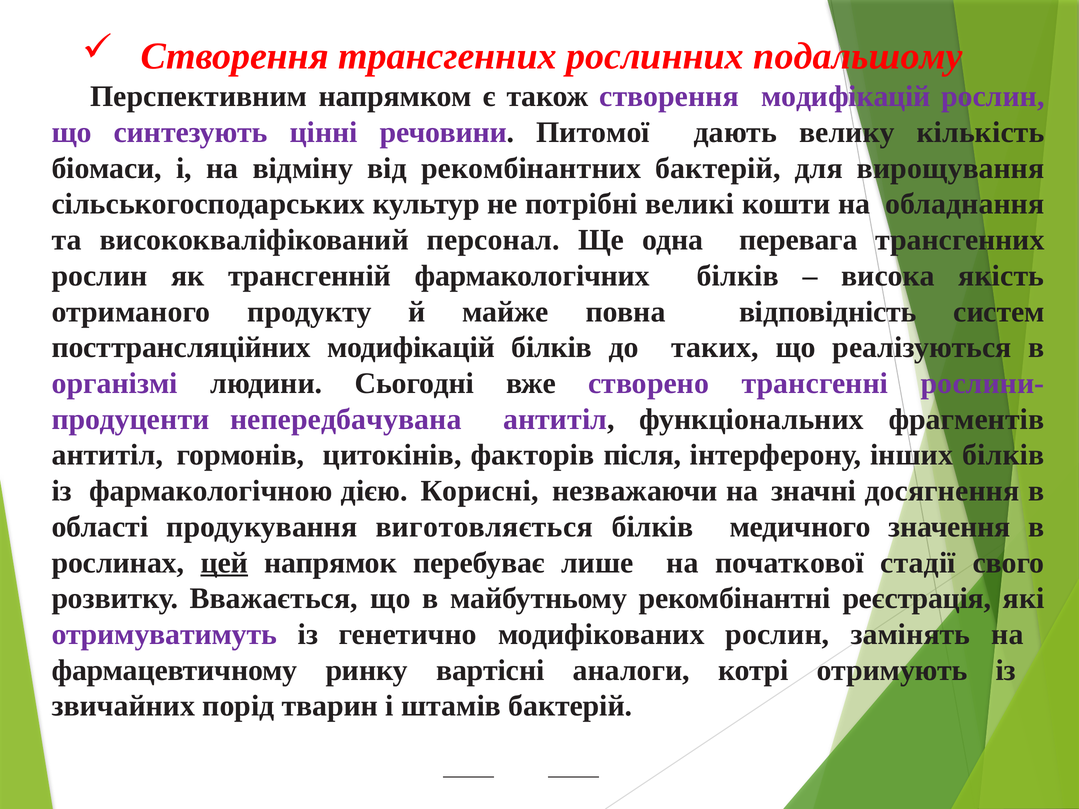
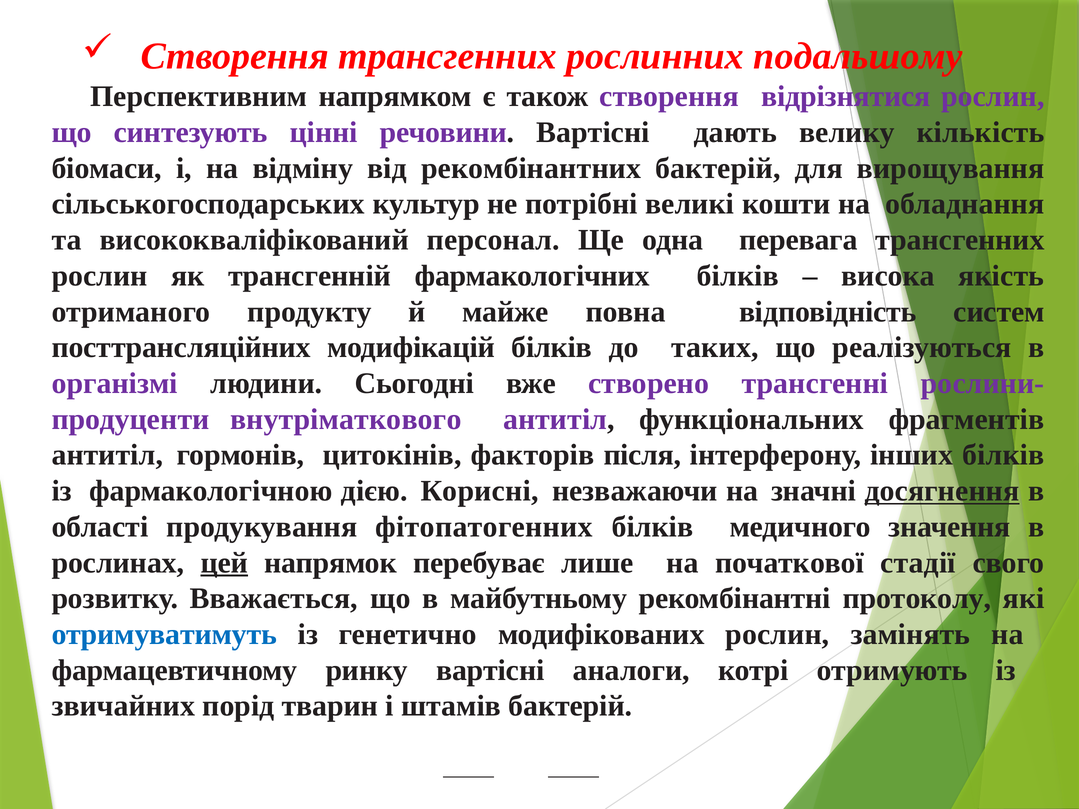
створення модифікацій: модифікацій -> відрізнятися
речовини Питомої: Питомої -> Вартісні
непередбачувана: непередбачувана -> внутріматкового
досягнення underline: none -> present
виготовляється: виготовляється -> фітопатогенних
реєстрація: реєстрація -> протоколу
отримуватимуть colour: purple -> blue
